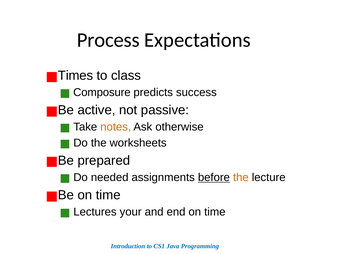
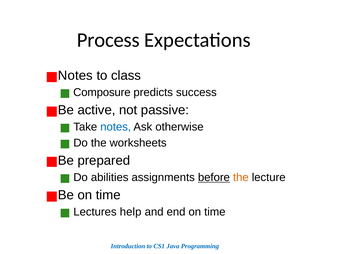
Times at (75, 75): Times -> Notes
notes at (116, 127) colour: orange -> blue
needed: needed -> abilities
your: your -> help
